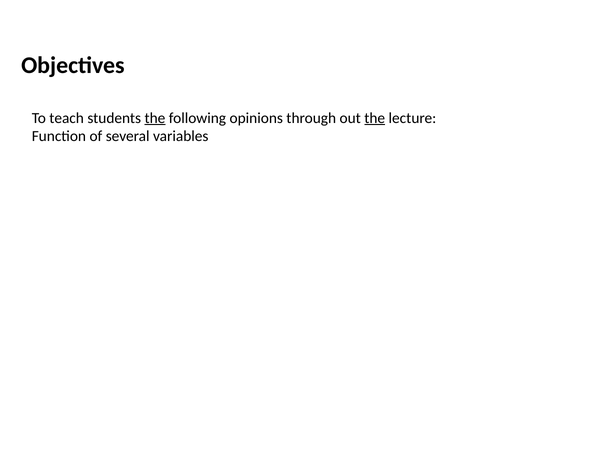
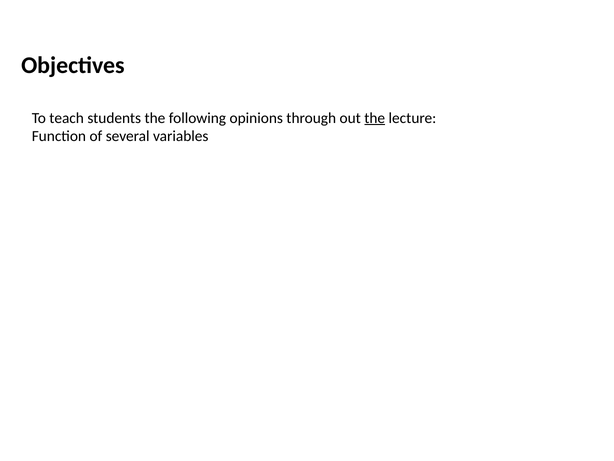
the at (155, 118) underline: present -> none
